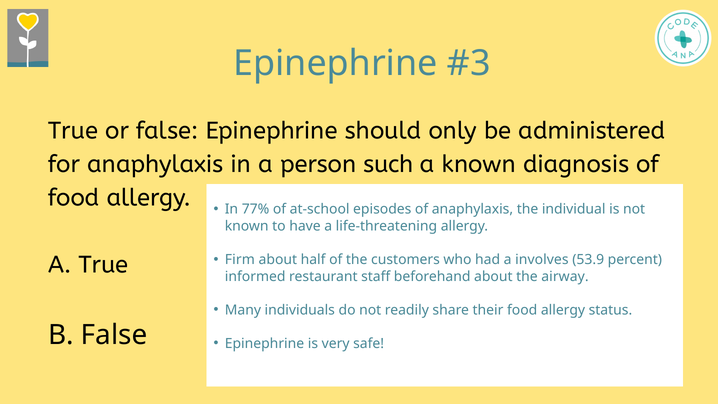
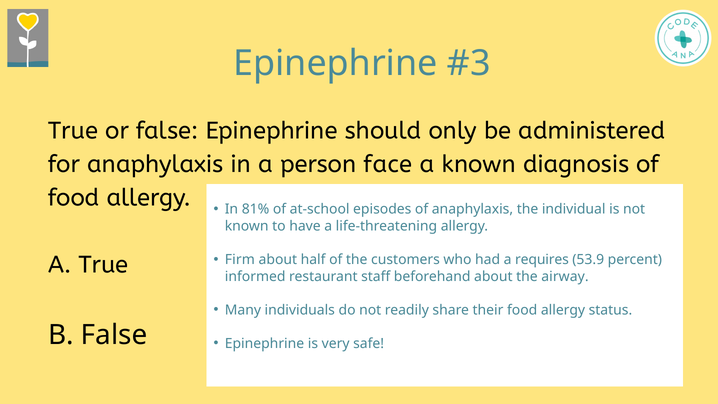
such: such -> face
77%: 77% -> 81%
involves: involves -> requires
